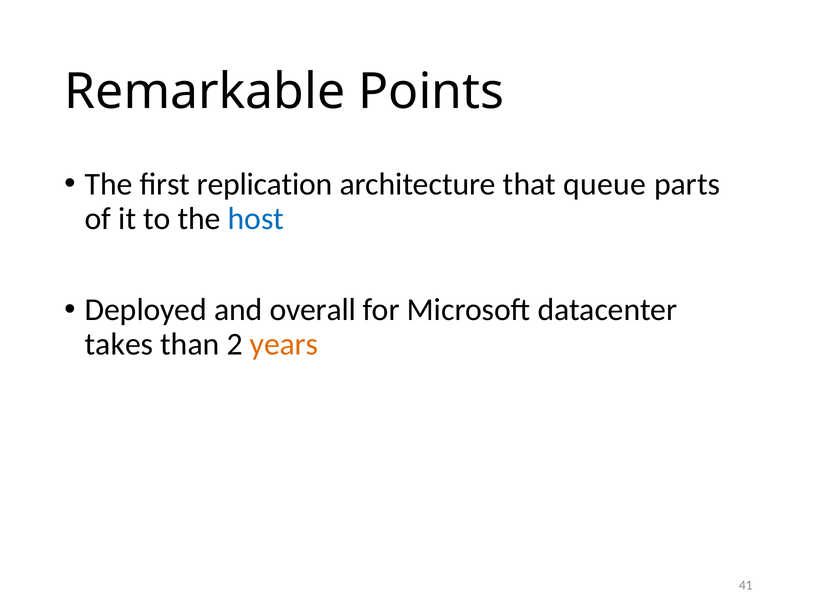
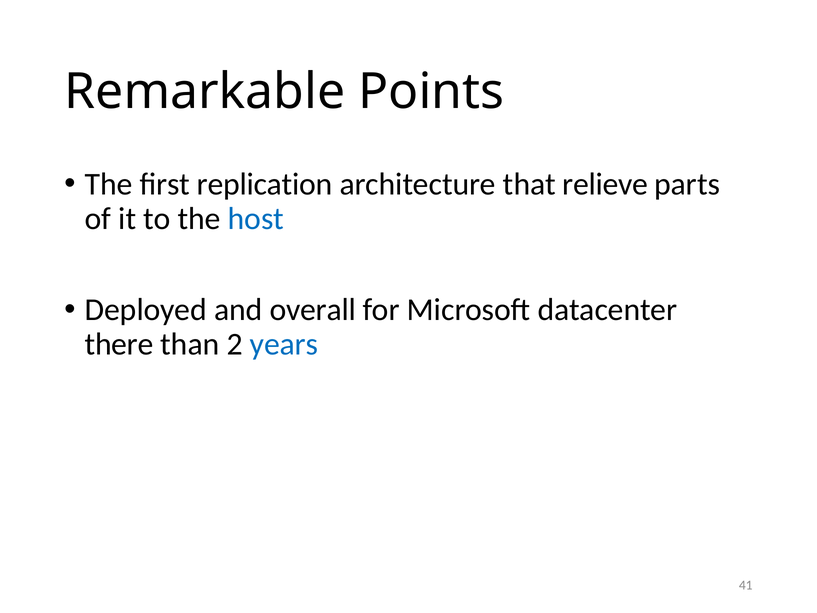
queue: queue -> relieve
takes: takes -> there
years colour: orange -> blue
